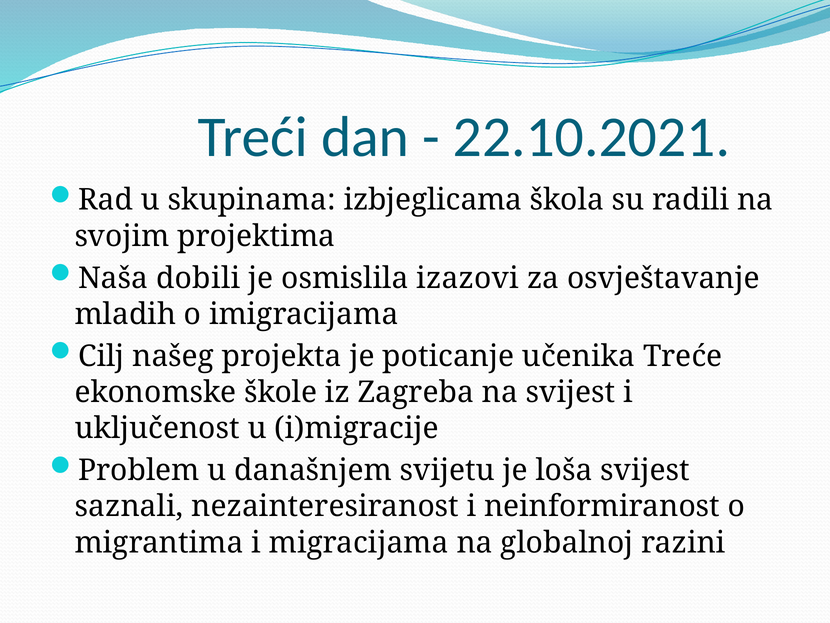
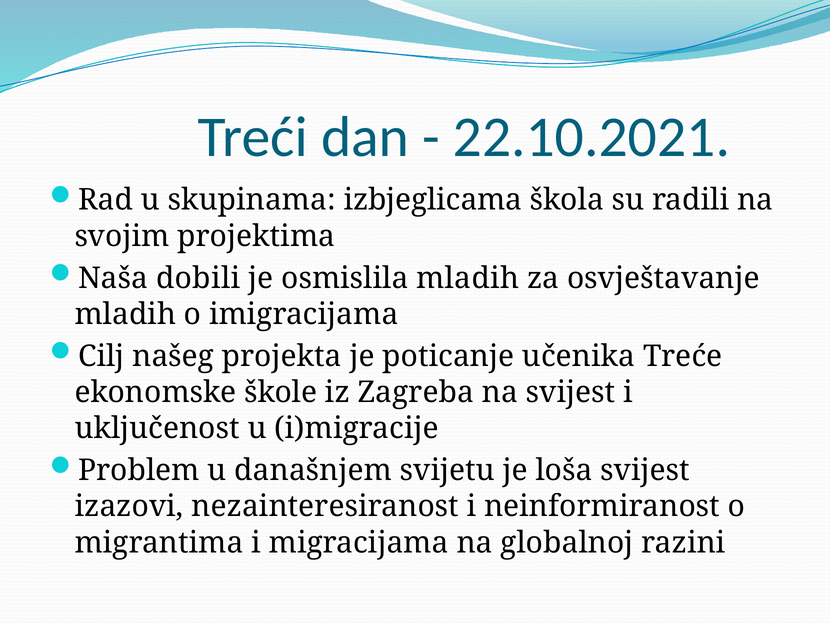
osmislila izazovi: izazovi -> mladih
saznali: saznali -> izazovi
